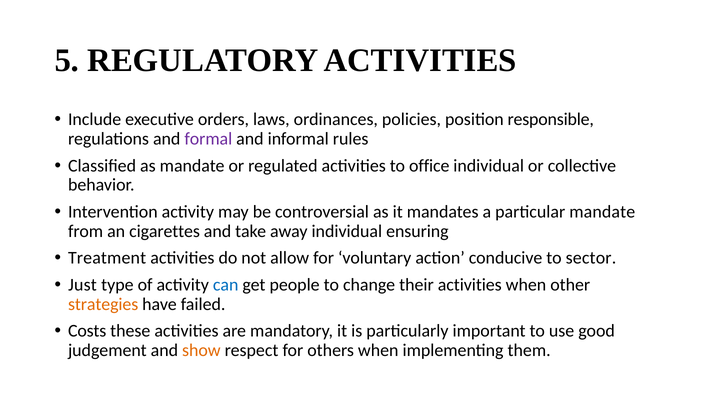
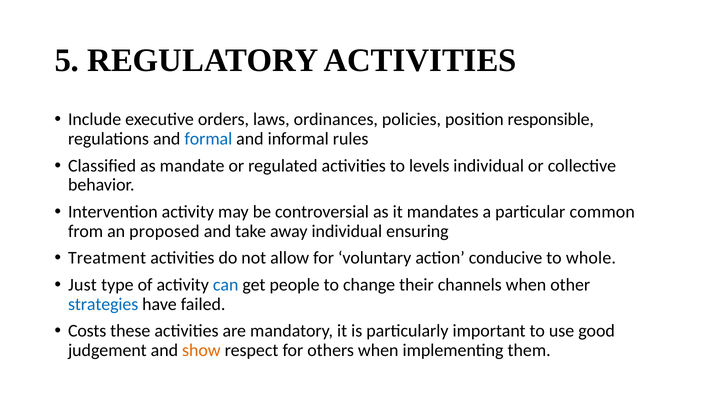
formal colour: purple -> blue
office: office -> levels
particular mandate: mandate -> common
cigarettes: cigarettes -> proposed
sector: sector -> whole
their activities: activities -> channels
strategies colour: orange -> blue
